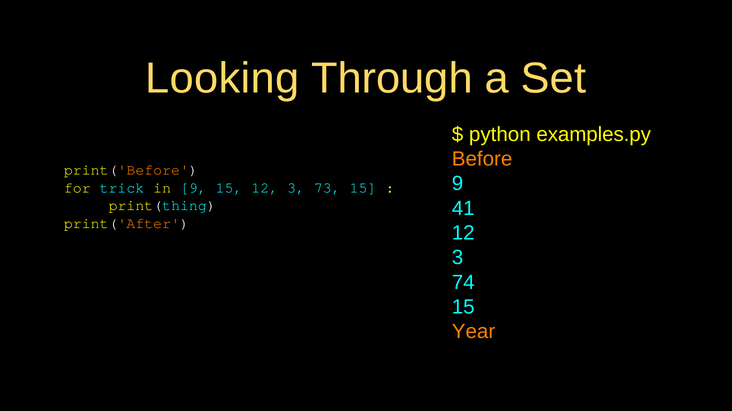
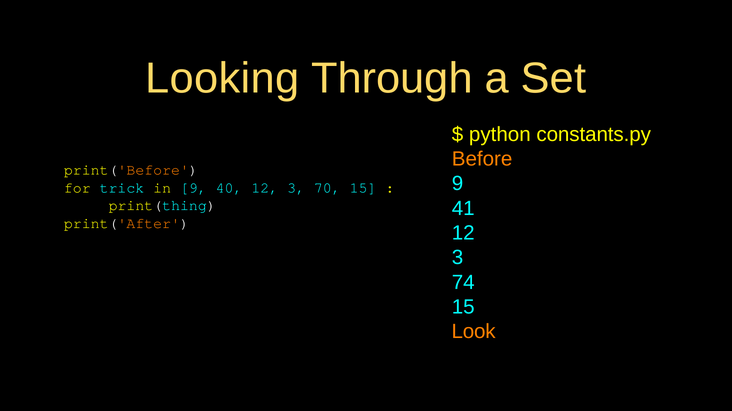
examples.py: examples.py -> constants.py
9 15: 15 -> 40
73: 73 -> 70
Year: Year -> Look
